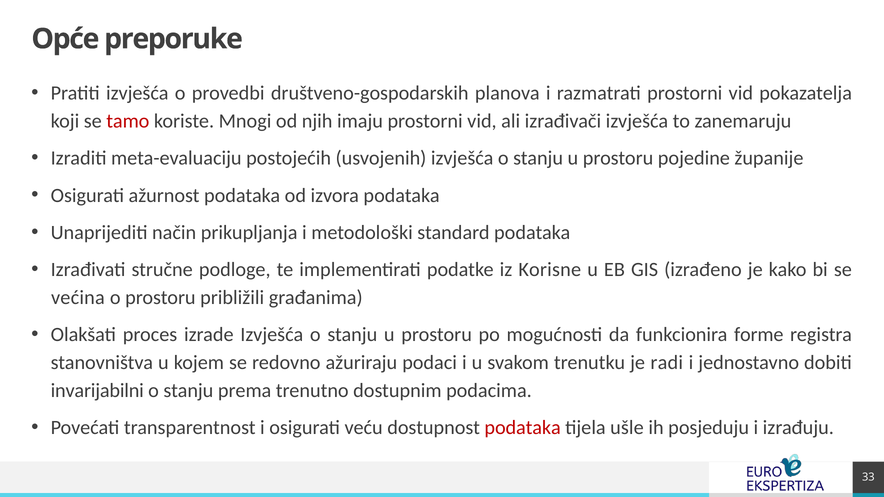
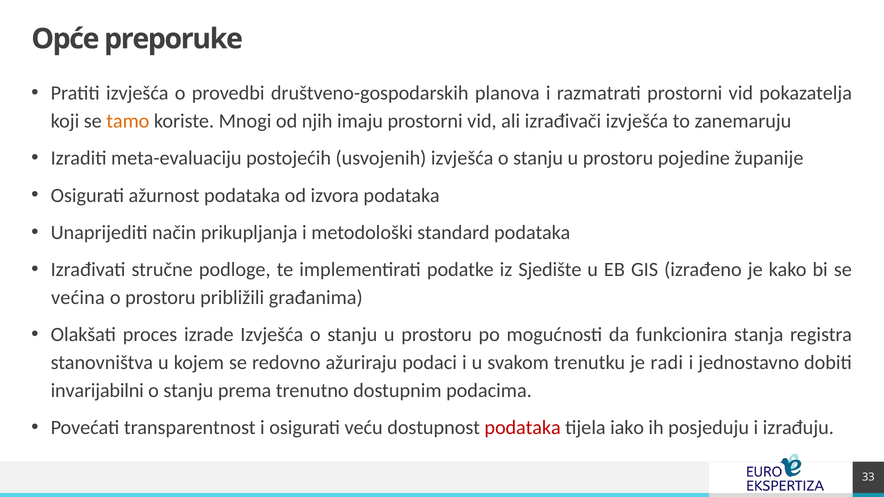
tamo colour: red -> orange
Korisne: Korisne -> Sjedište
forme: forme -> stanja
ušle: ušle -> iako
